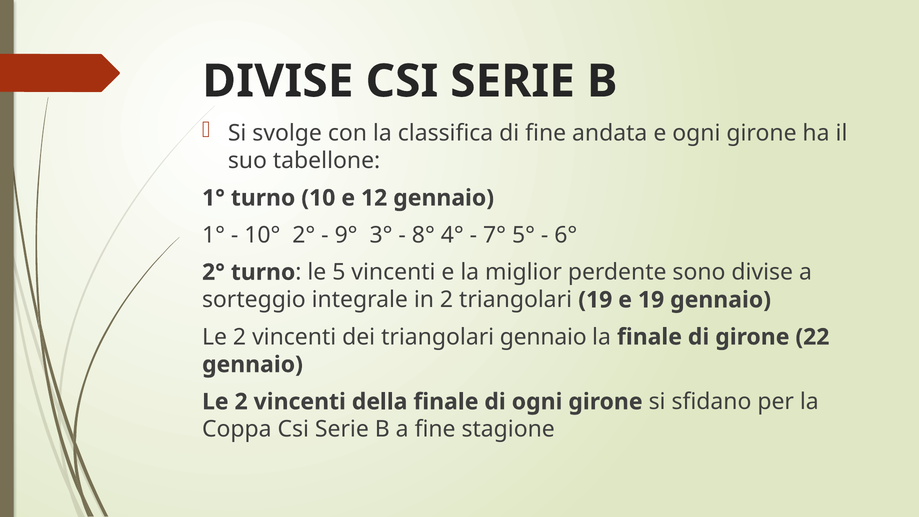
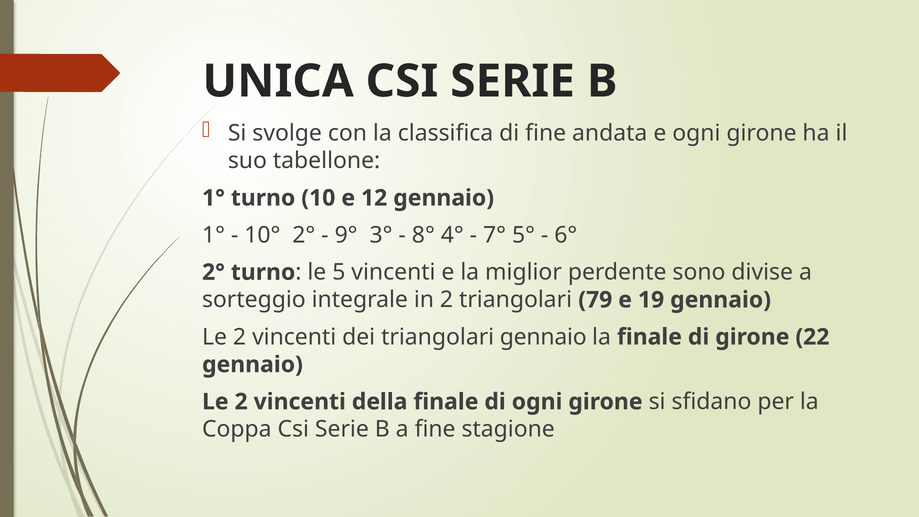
DIVISE at (278, 81): DIVISE -> UNICA
triangolari 19: 19 -> 79
